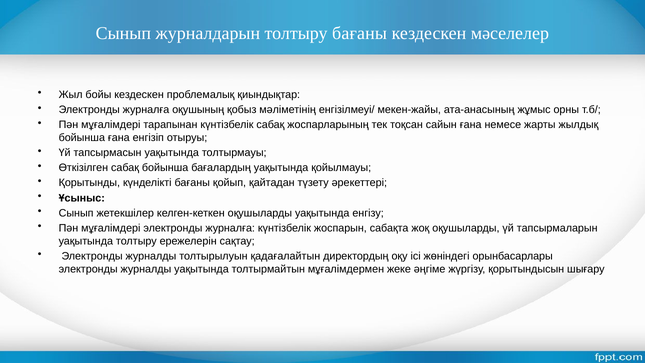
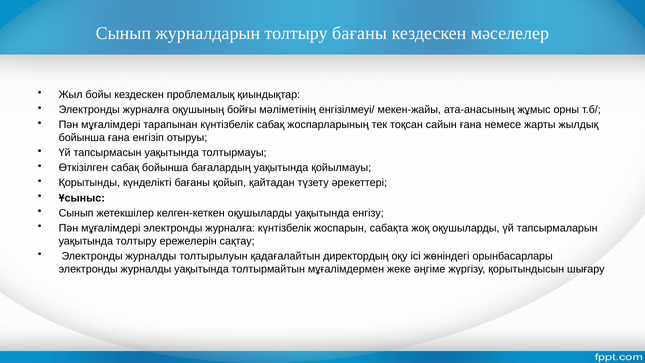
қобыз: қобыз -> бойғы
